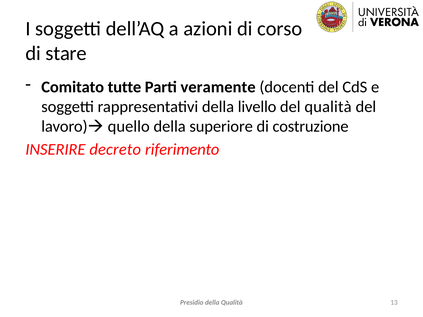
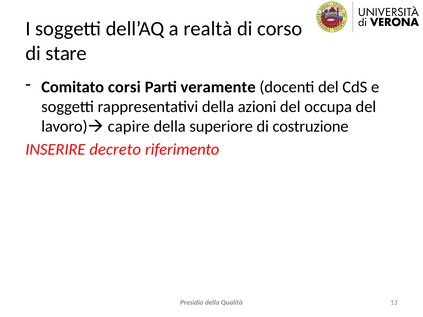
azioni: azioni -> realtà
tutte: tutte -> corsi
livello: livello -> azioni
del qualità: qualità -> occupa
quello: quello -> capire
